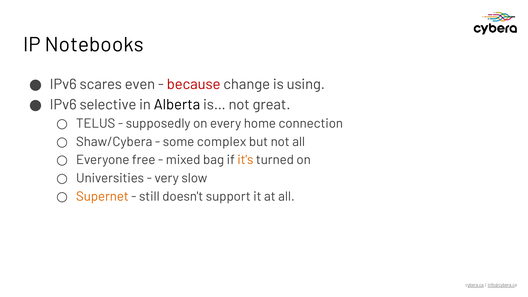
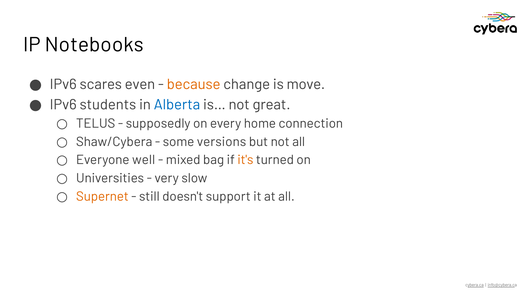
because colour: red -> orange
using: using -> move
selective: selective -> students
Alberta colour: black -> blue
complex: complex -> versions
free: free -> well
